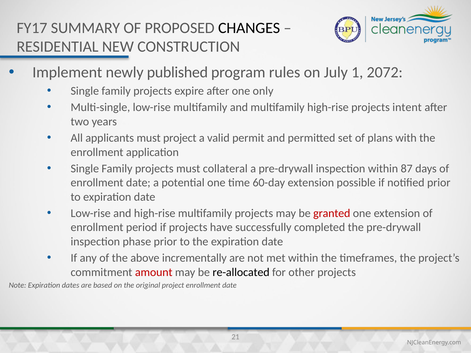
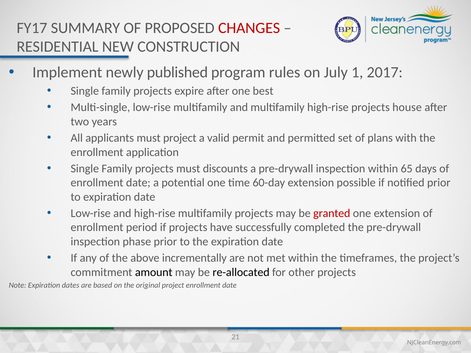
CHANGES colour: black -> red
2072: 2072 -> 2017
only: only -> best
intent: intent -> house
collateral: collateral -> discounts
87: 87 -> 65
amount colour: red -> black
